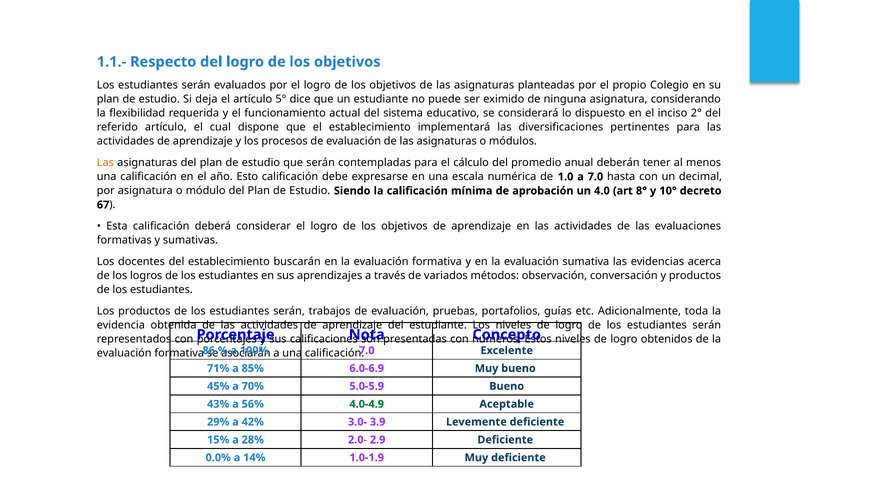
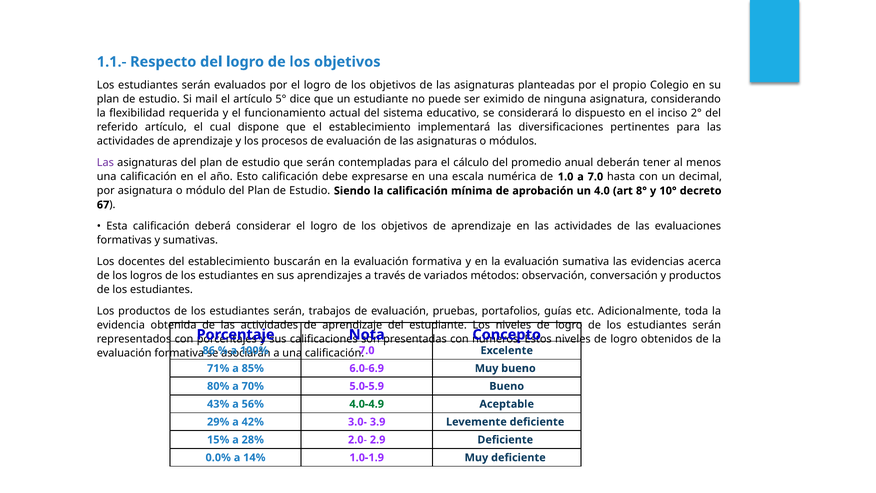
deja: deja -> mail
Las at (105, 163) colour: orange -> purple
45%: 45% -> 80%
